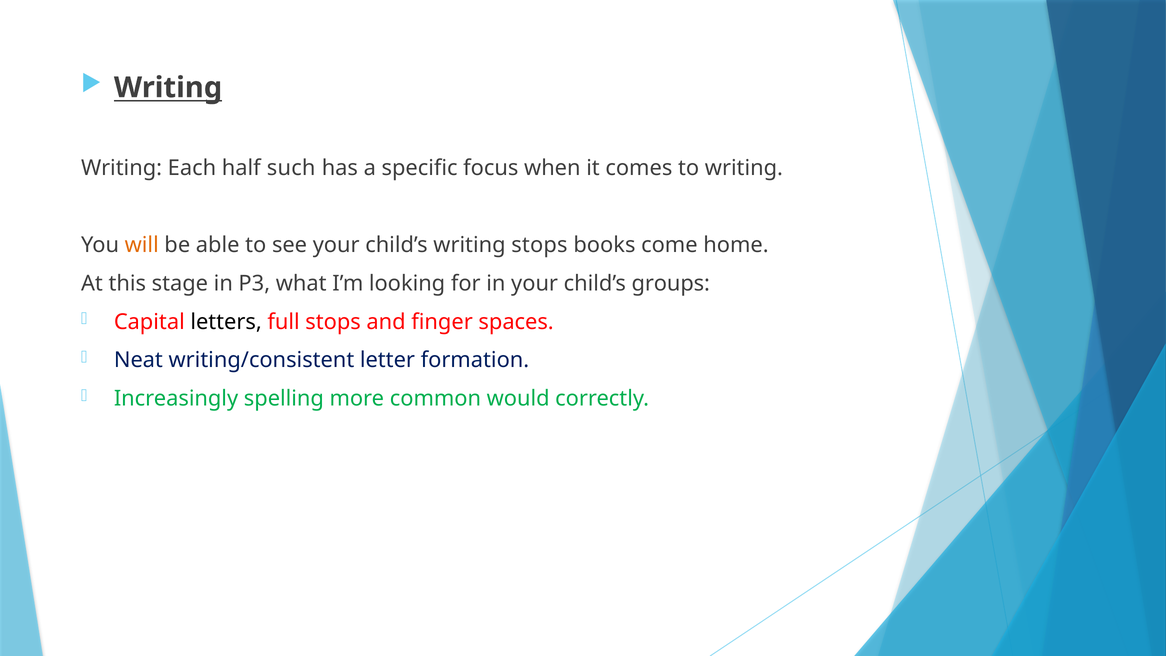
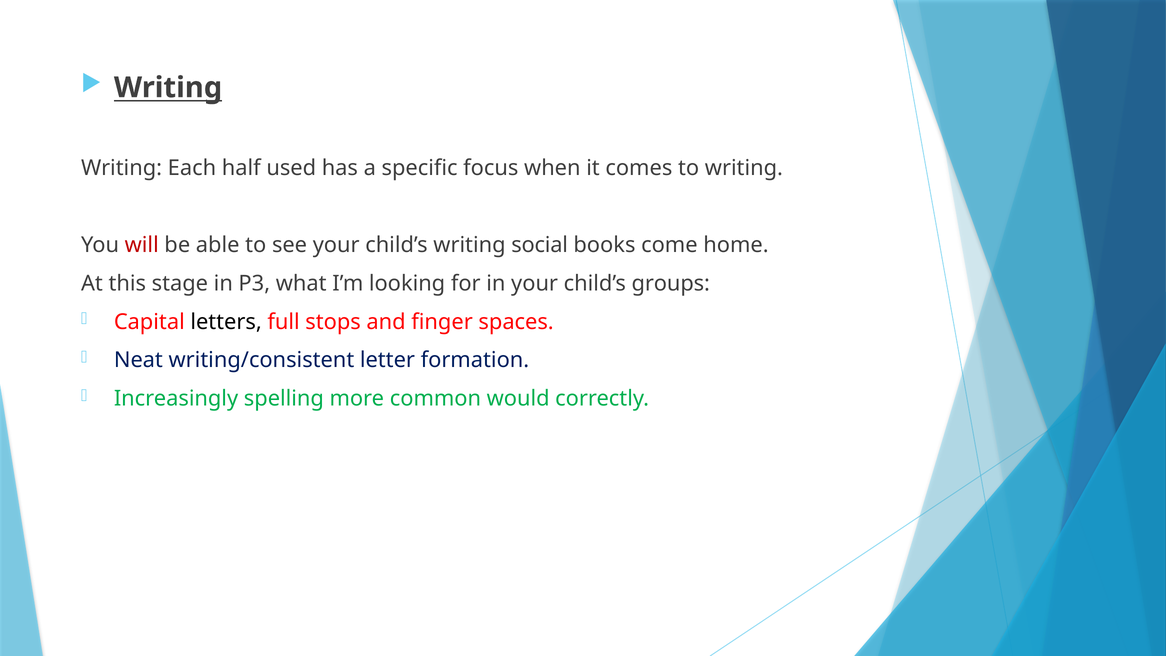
such: such -> used
will colour: orange -> red
writing stops: stops -> social
